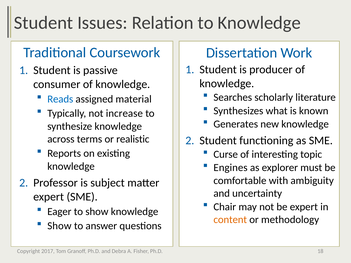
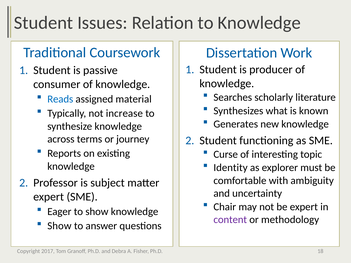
realistic: realistic -> journey
Engines: Engines -> Identity
content colour: orange -> purple
